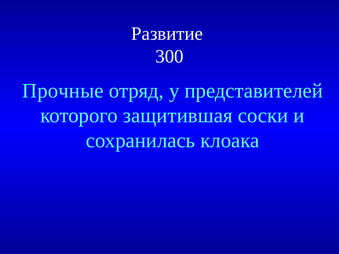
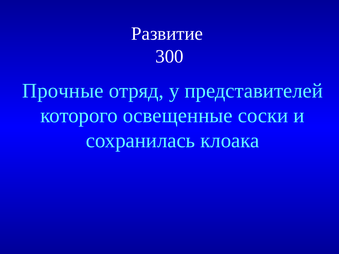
защитившая: защитившая -> освещенные
